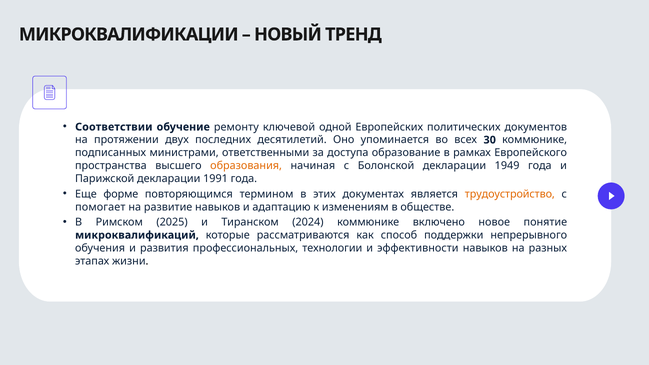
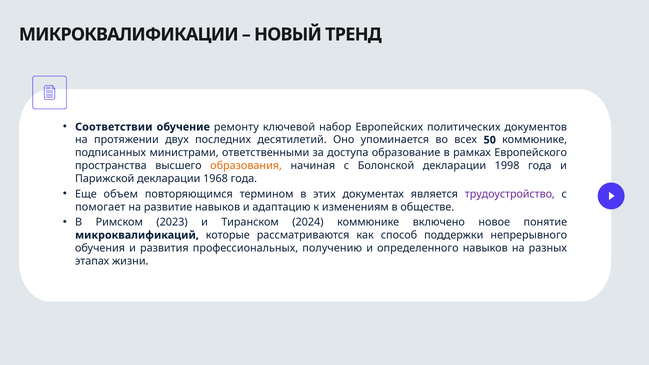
одной: одной -> набор
30: 30 -> 50
1949: 1949 -> 1998
1991: 1991 -> 1968
форме: форме -> объем
трудоустройство colour: orange -> purple
2025: 2025 -> 2023
технологии: технологии -> получению
эффективности: эффективности -> определенного
